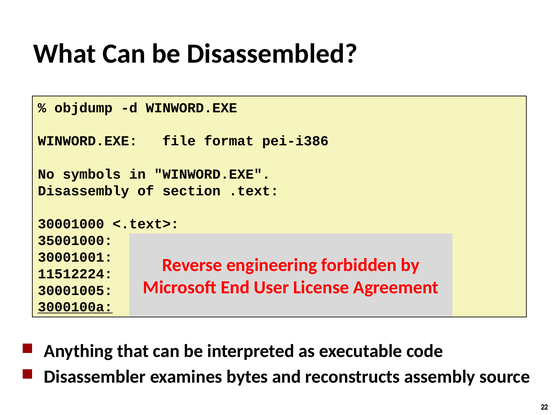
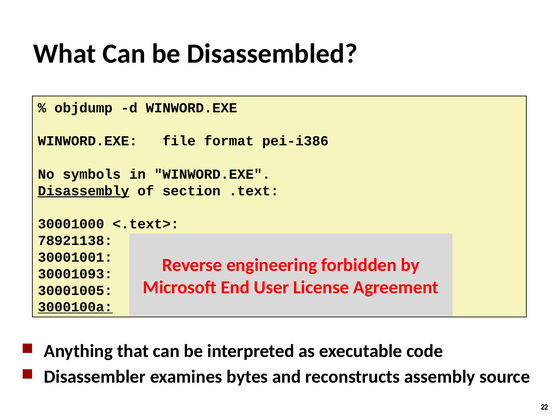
Disassembly underline: none -> present
35001000: 35001000 -> 78921138
11512224: 11512224 -> 30001093
